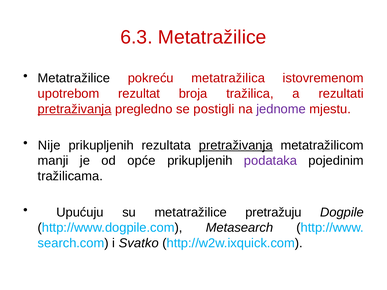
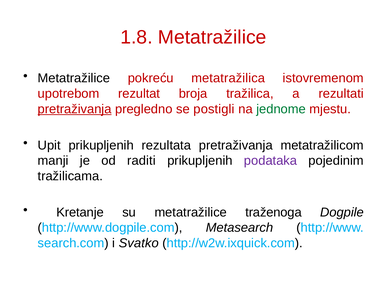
6.3: 6.3 -> 1.8
jednome colour: purple -> green
Nije: Nije -> Upit
pretraživanja at (236, 145) underline: present -> none
opće: opće -> raditi
Upućuju: Upućuju -> Kretanje
pretražuju: pretražuju -> traženoga
